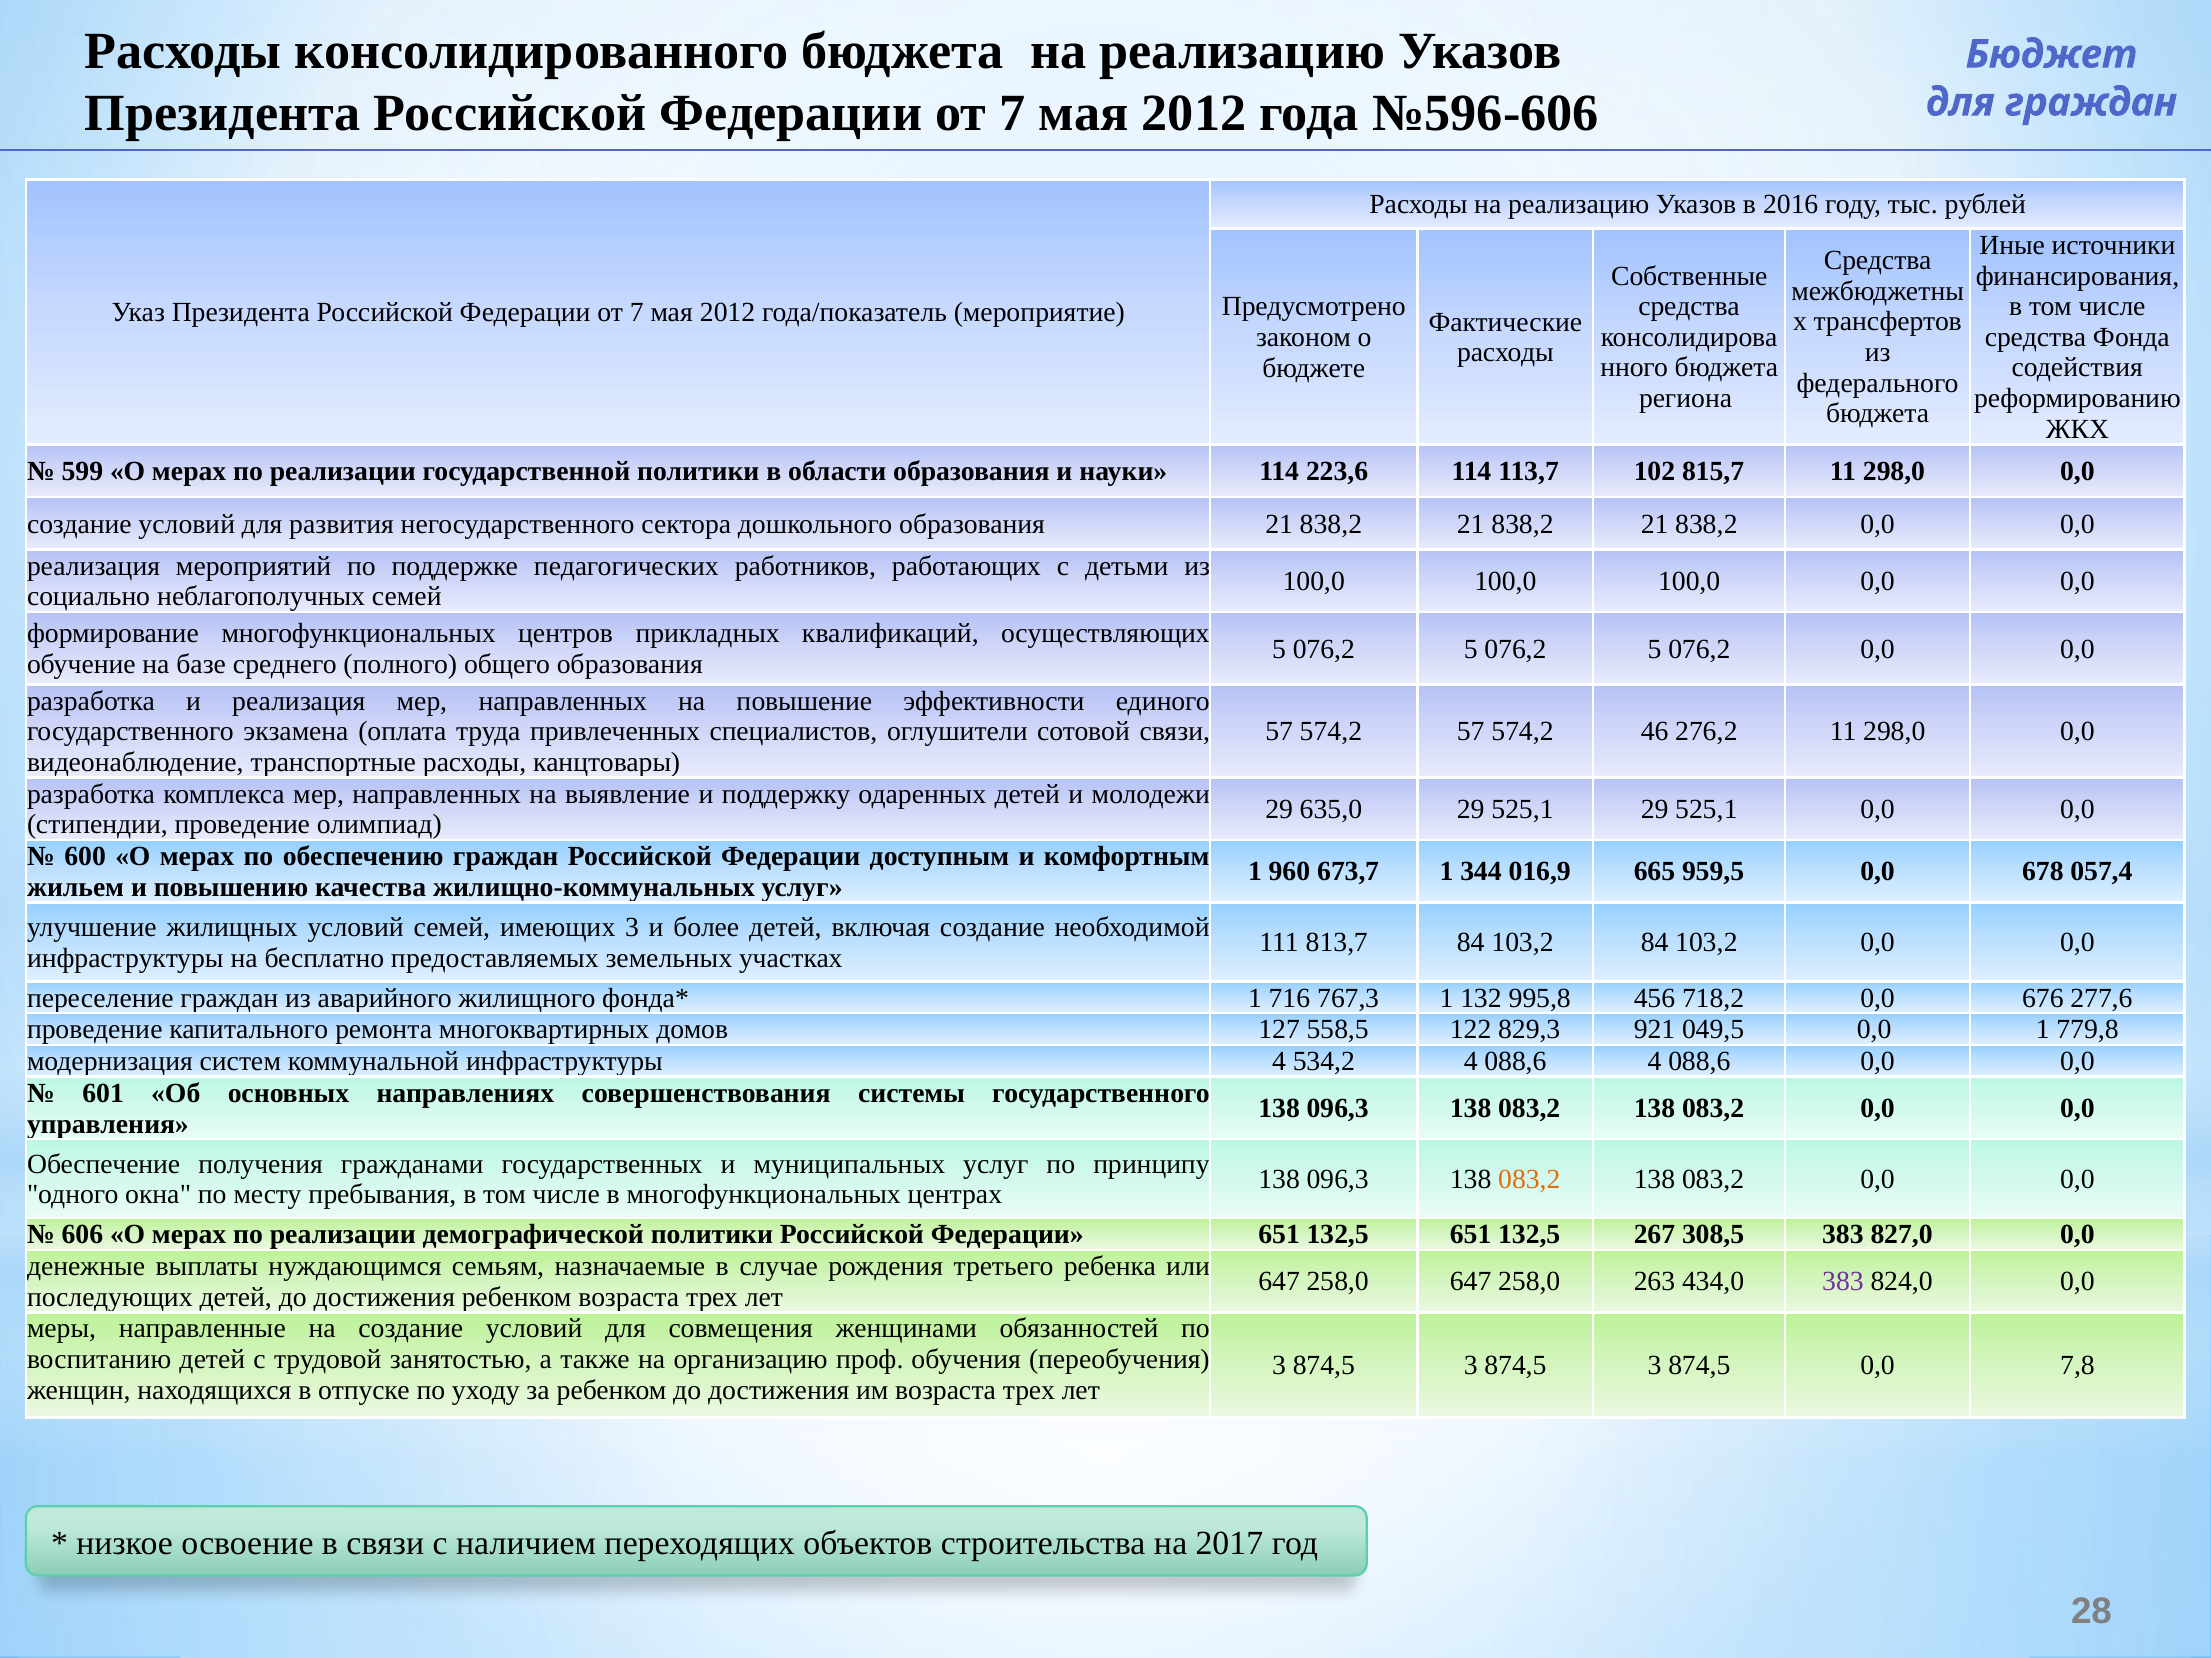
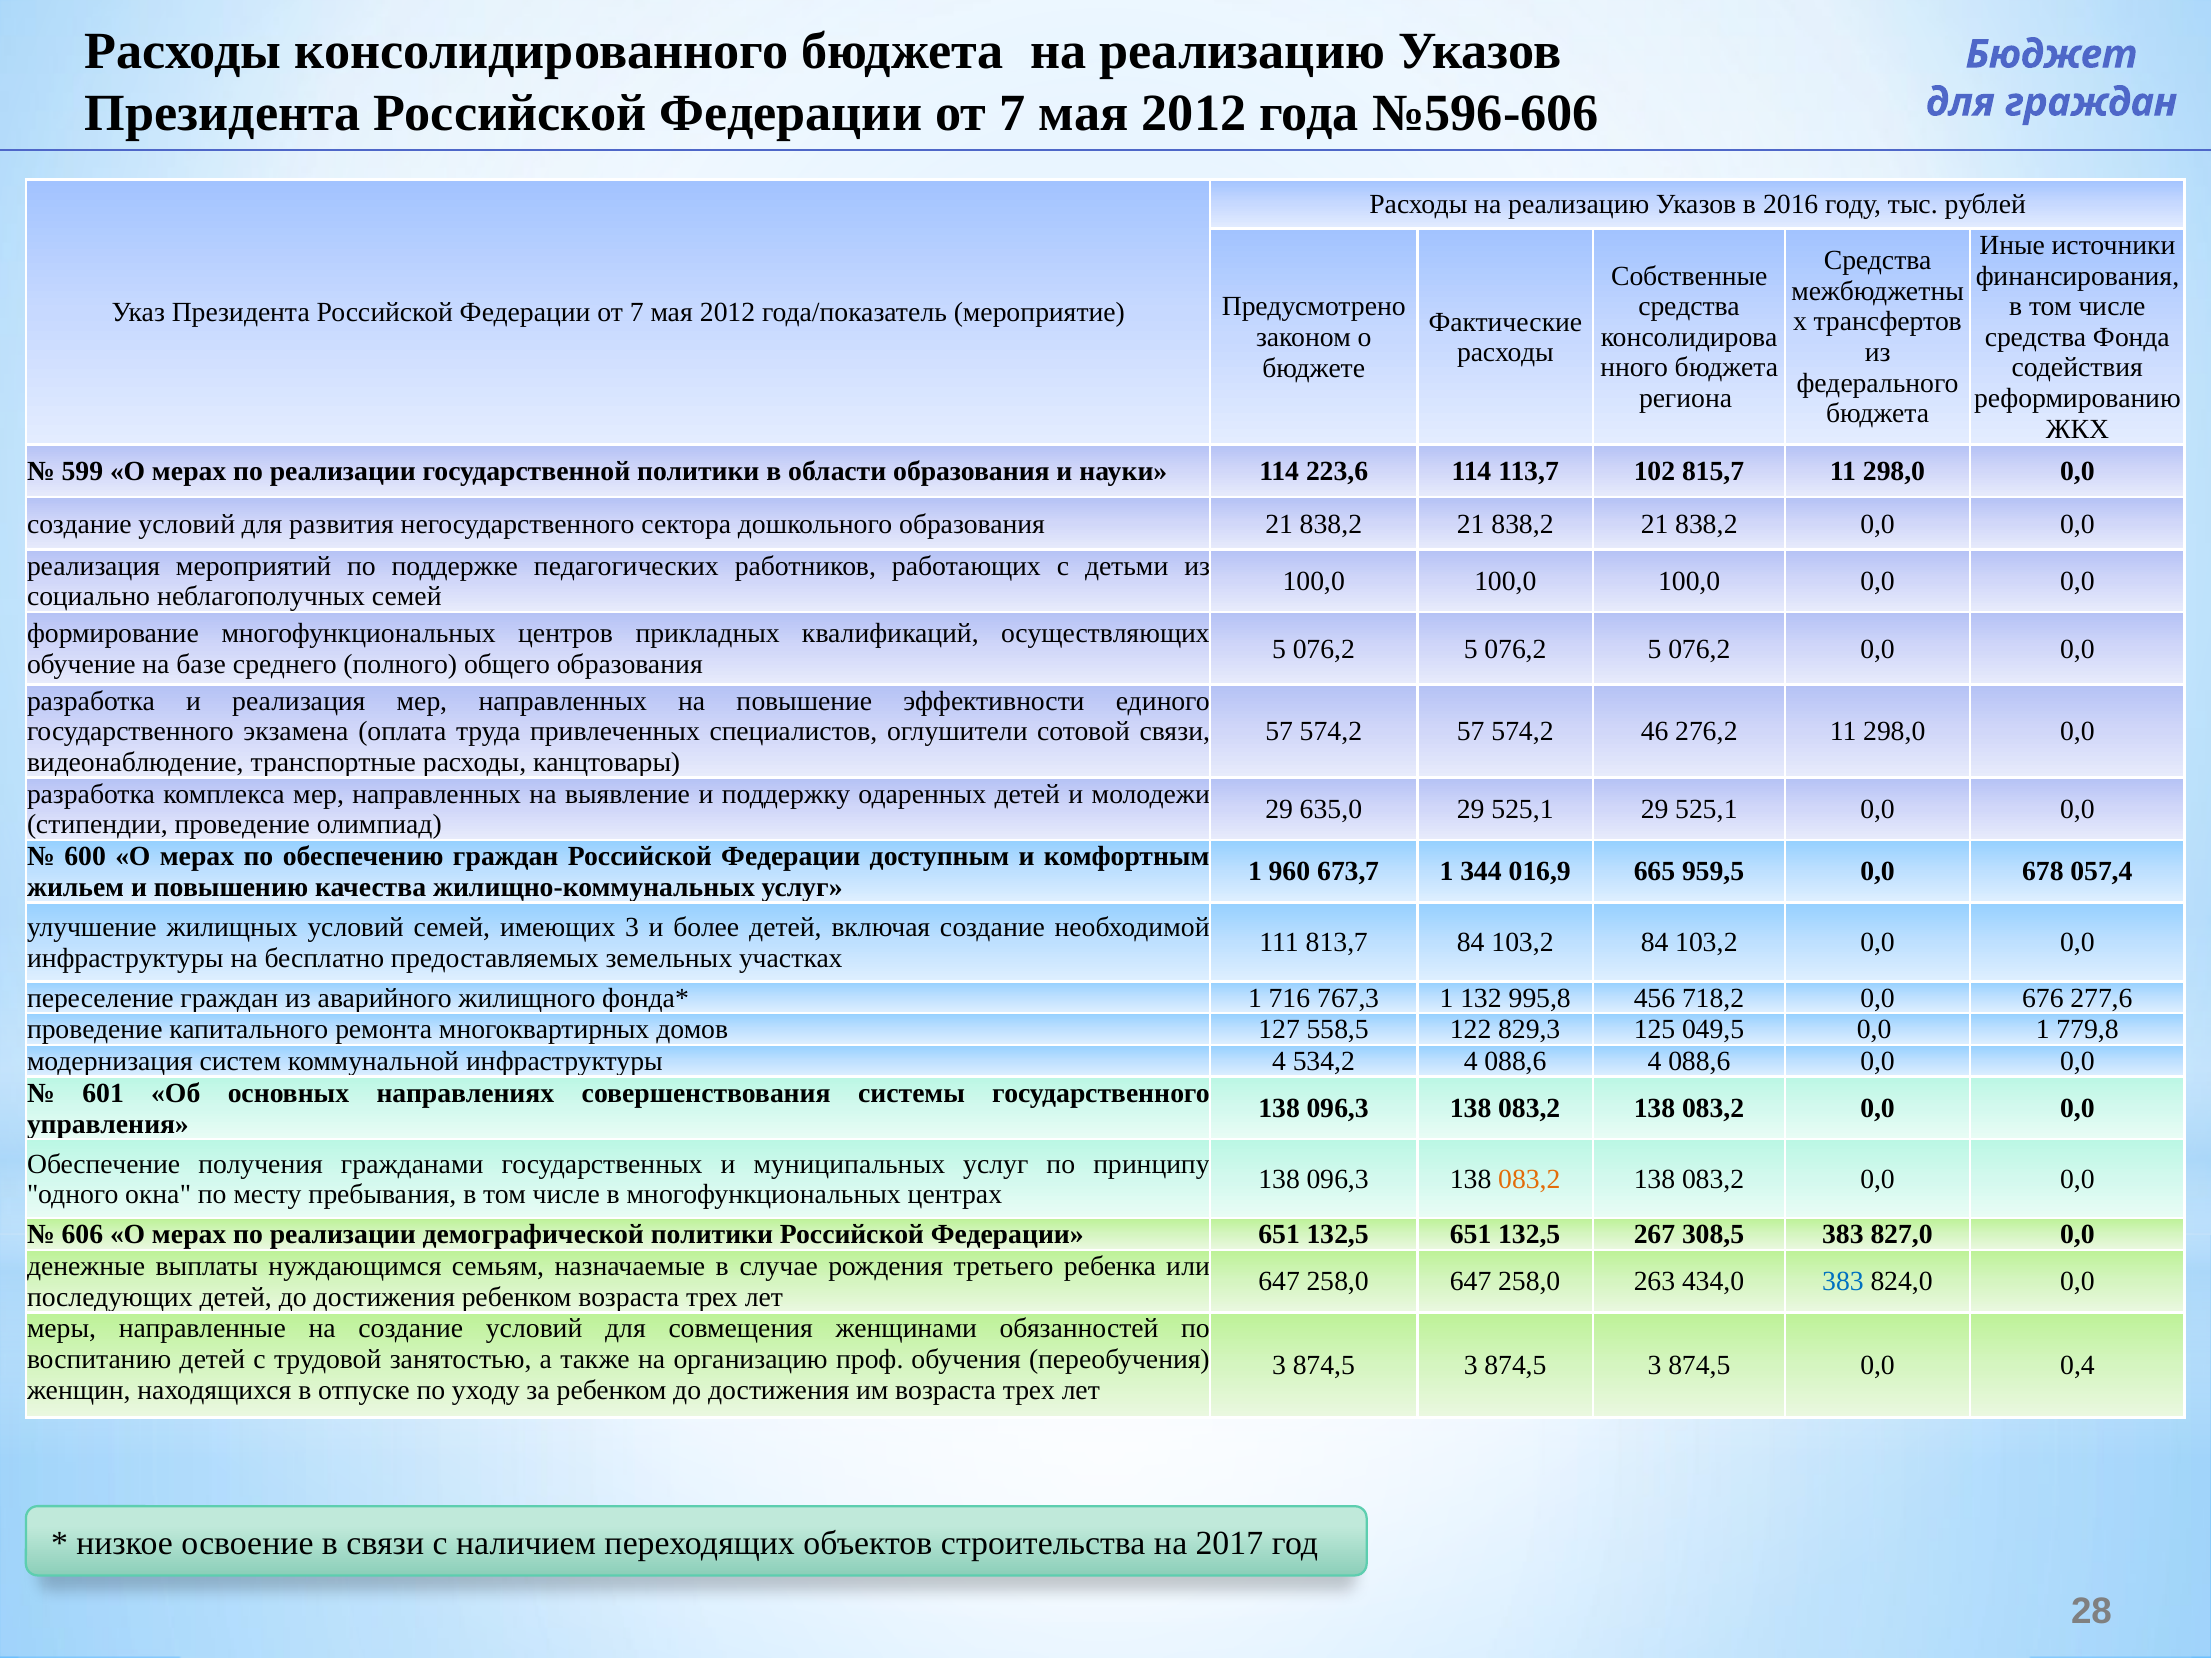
921: 921 -> 125
383 at (1843, 1282) colour: purple -> blue
7,8: 7,8 -> 0,4
